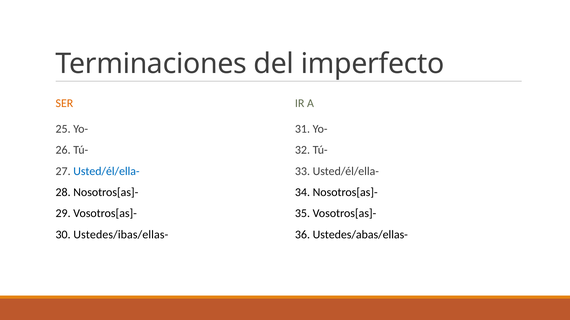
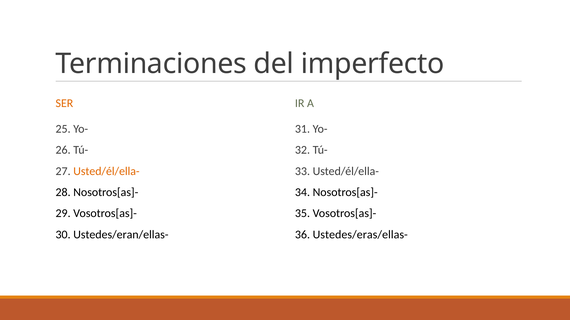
Usted/él/ella- at (106, 171) colour: blue -> orange
Ustedes/ibas/ellas-: Ustedes/ibas/ellas- -> Ustedes/eran/ellas-
Ustedes/abas/ellas-: Ustedes/abas/ellas- -> Ustedes/eras/ellas-
